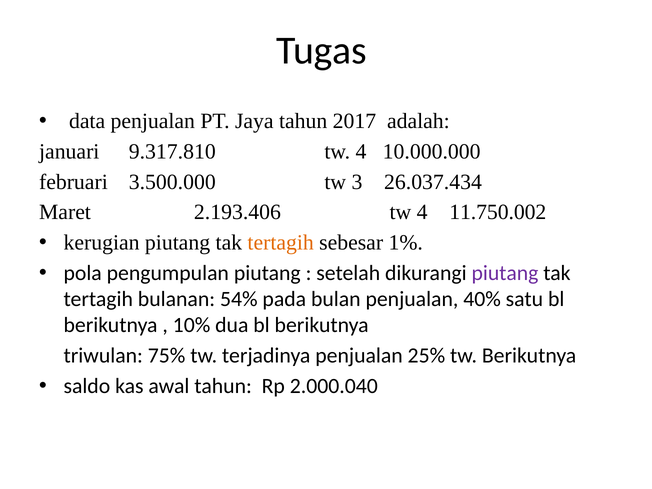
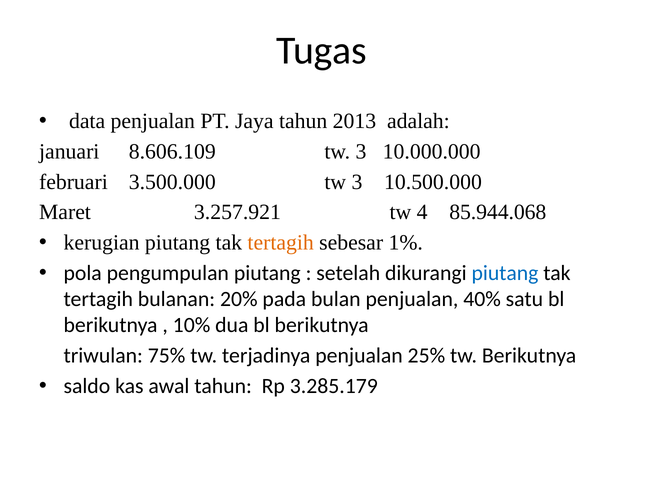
2017: 2017 -> 2013
9.317.810: 9.317.810 -> 8.606.109
4 at (361, 151): 4 -> 3
26.037.434: 26.037.434 -> 10.500.000
2.193.406: 2.193.406 -> 3.257.921
11.750.002: 11.750.002 -> 85.944.068
piutang at (505, 273) colour: purple -> blue
54%: 54% -> 20%
2.000.040: 2.000.040 -> 3.285.179
